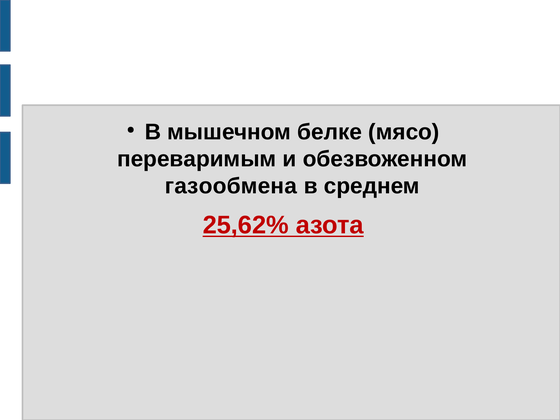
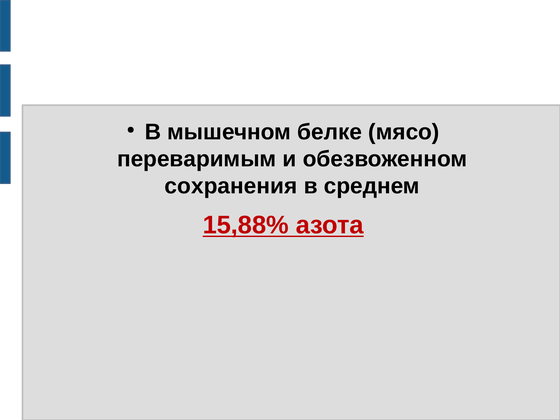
газообмена: газообмена -> сохранения
25,62%: 25,62% -> 15,88%
